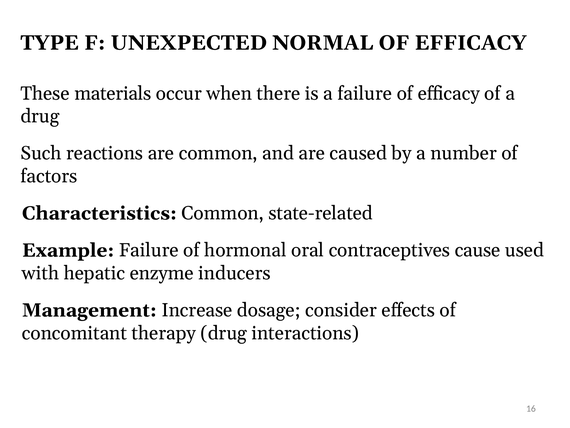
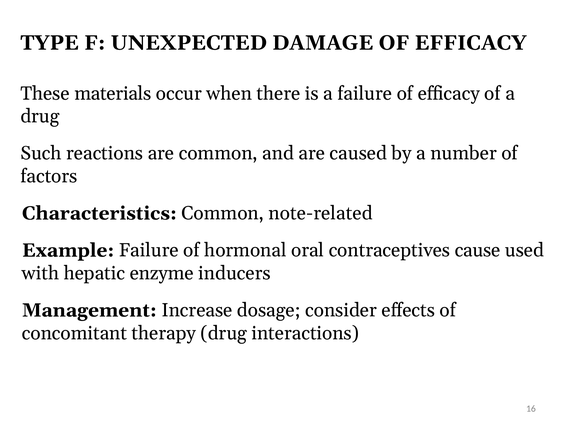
NORMAL: NORMAL -> DAMAGE
state-related: state-related -> note-related
